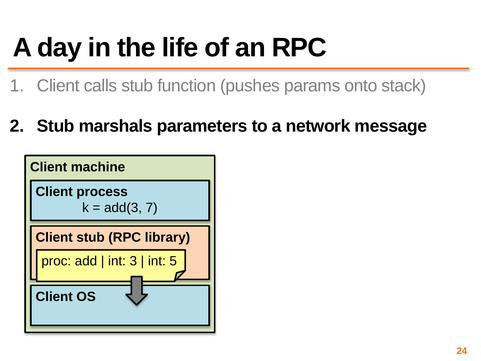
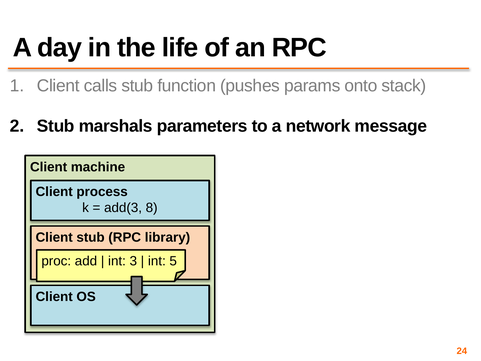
7: 7 -> 8
